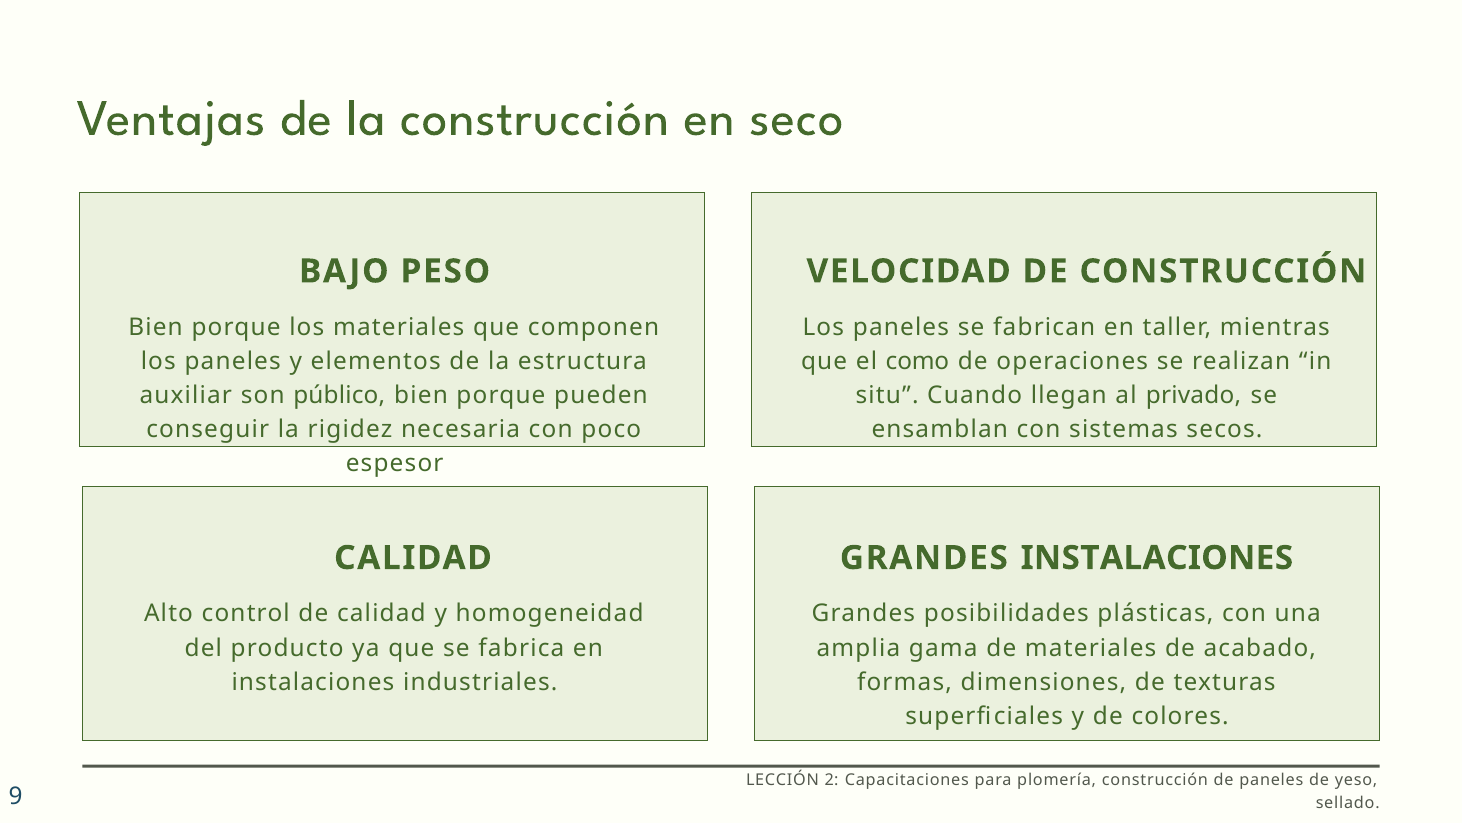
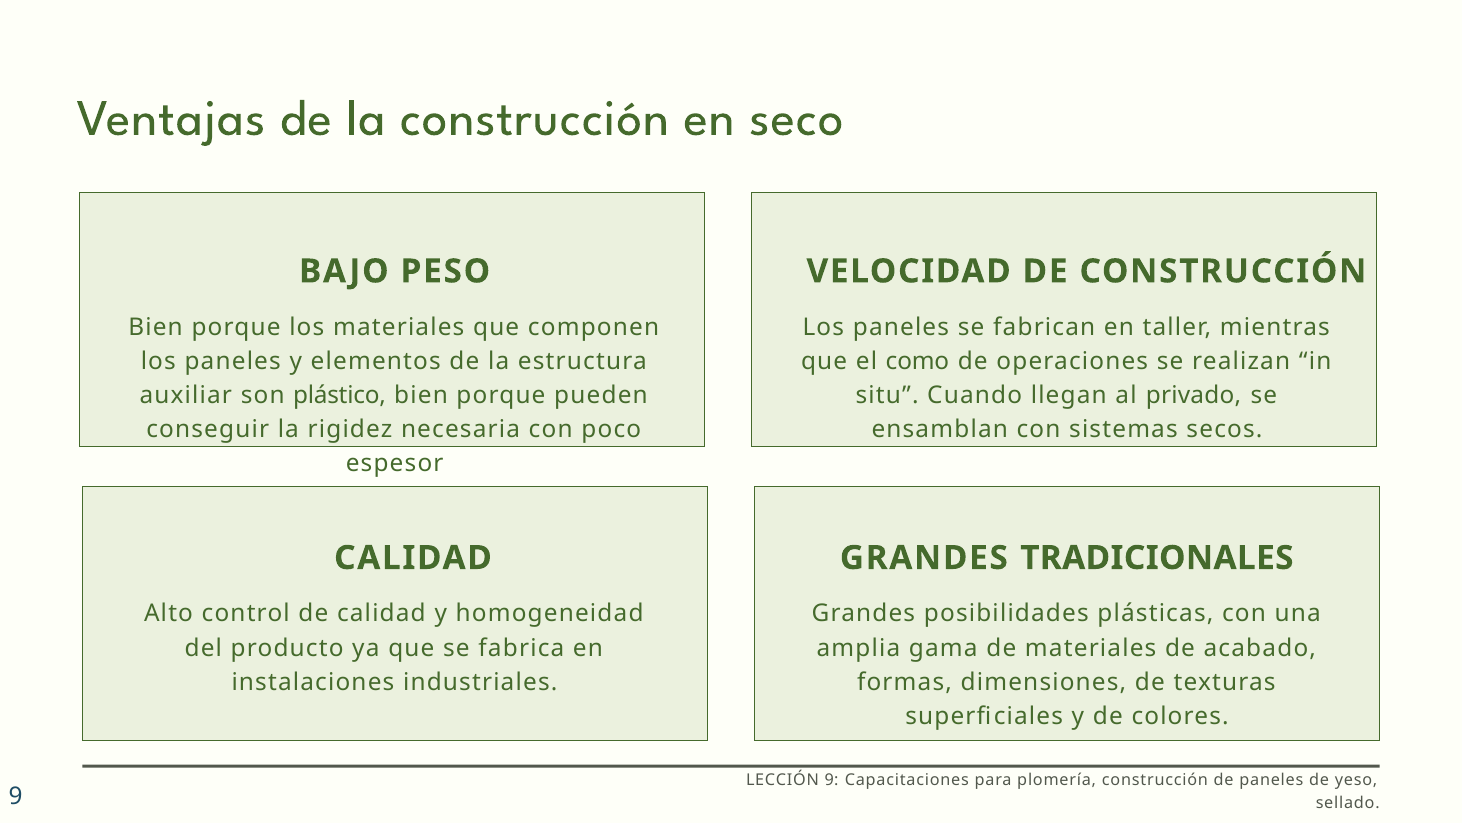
público: público -> plástico
GRANDES INSTALACIONES: INSTALACIONES -> TRADICIONALES
LECCIÓN 2: 2 -> 9
